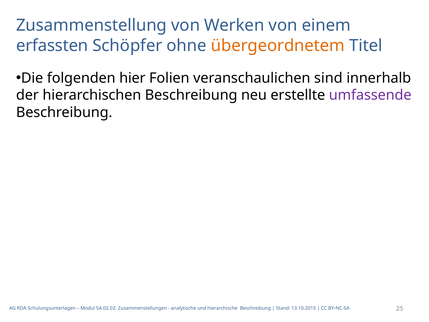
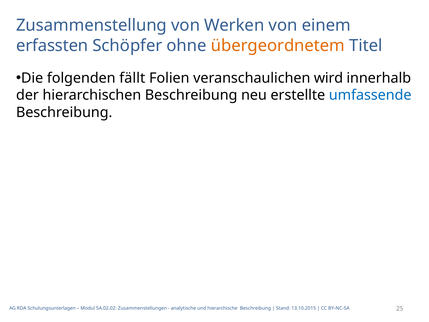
hier: hier -> fällt
sind: sind -> wird
umfassende colour: purple -> blue
